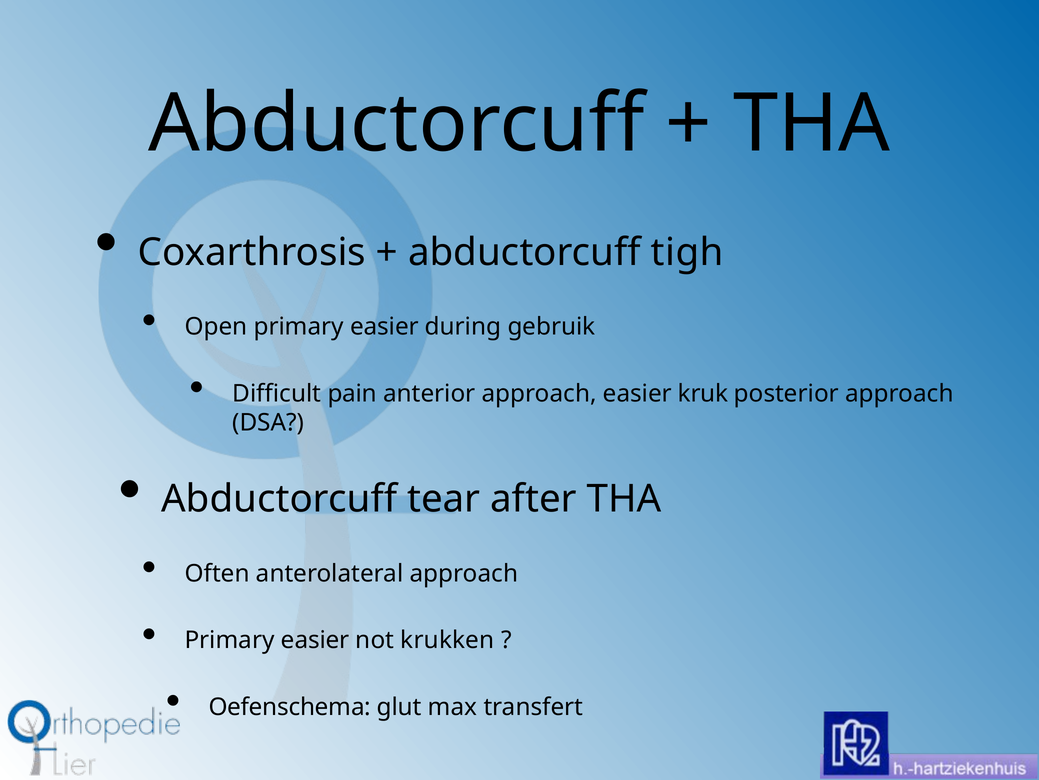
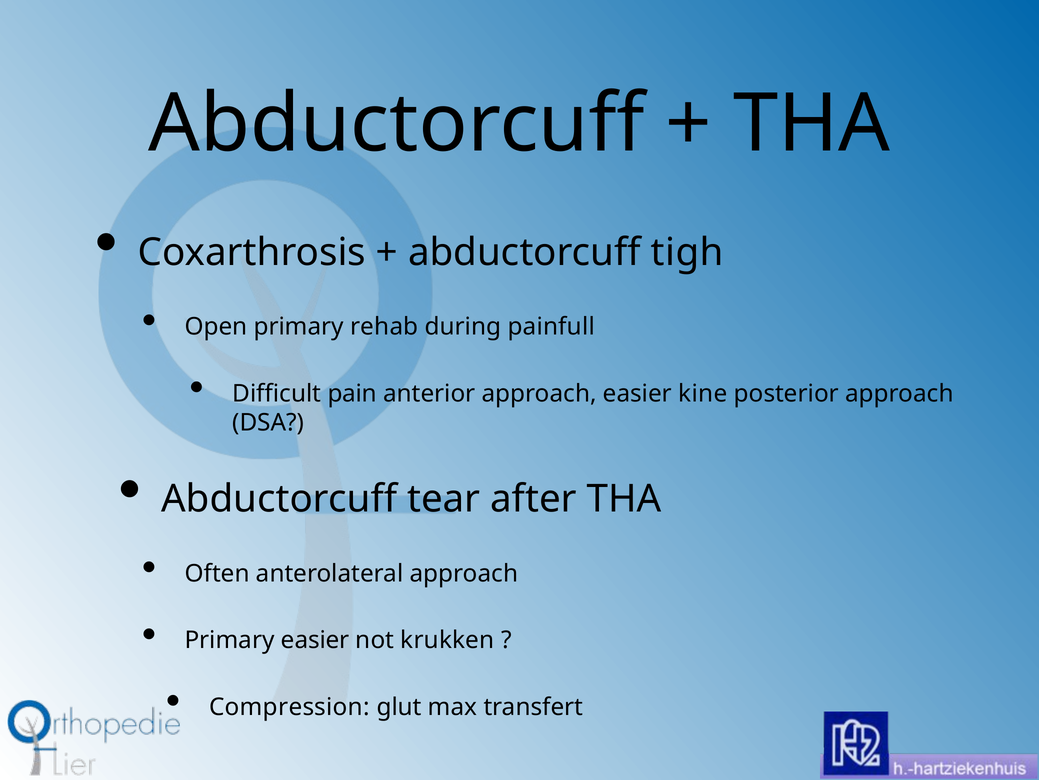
Open primary easier: easier -> rehab
gebruik: gebruik -> painfull
kruk: kruk -> kine
Oefenschema: Oefenschema -> Compression
